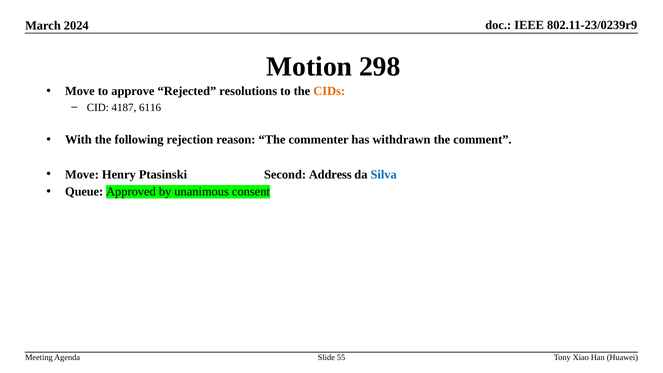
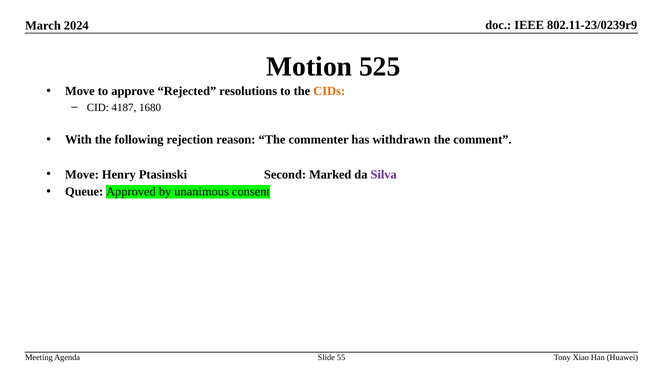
298: 298 -> 525
6116: 6116 -> 1680
Address: Address -> Marked
Silva colour: blue -> purple
